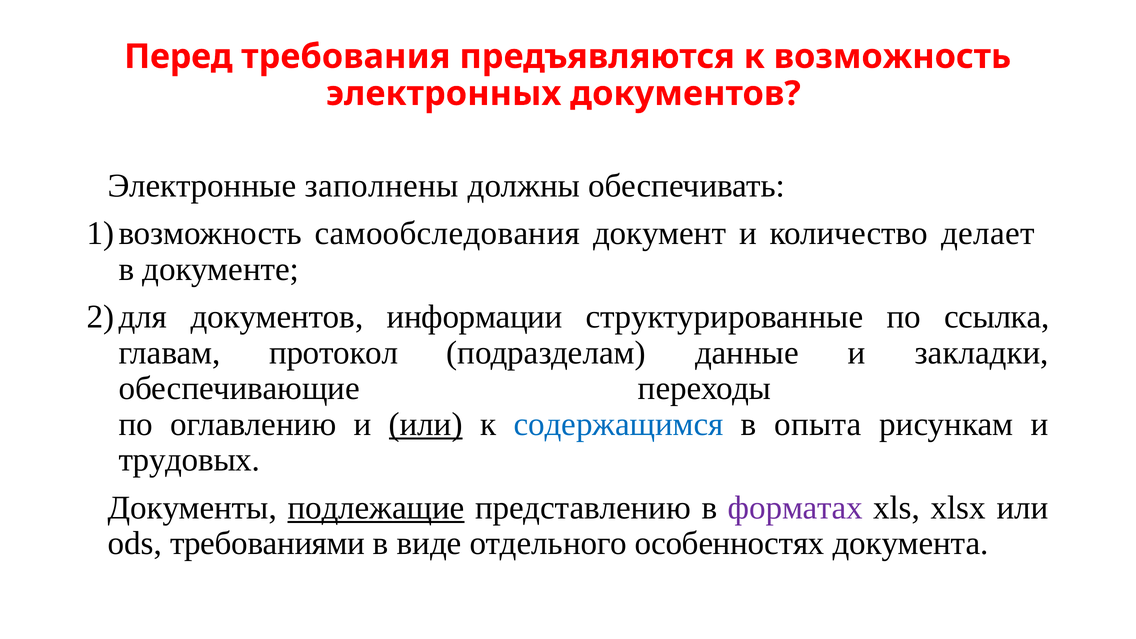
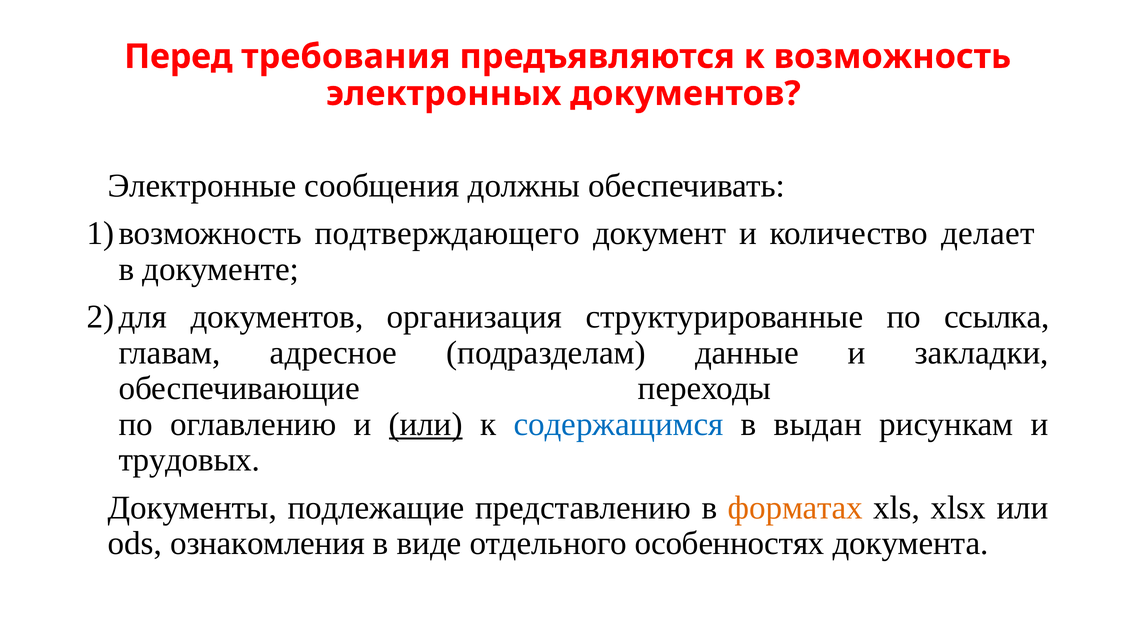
заполнены: заполнены -> сообщения
самообследования: самообследования -> подтверждающего
информации: информации -> организация
протокол: протокол -> адресное
опыта: опыта -> выдан
подлежащие underline: present -> none
форматах colour: purple -> orange
требованиями: требованиями -> ознакомления
